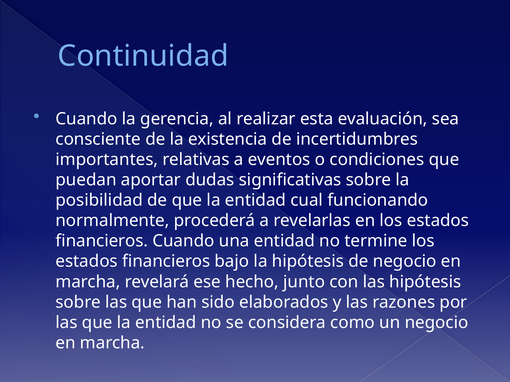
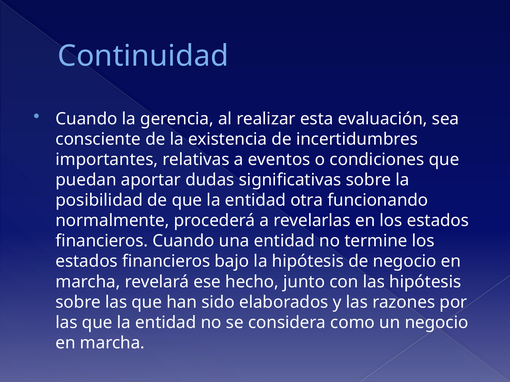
cual: cual -> otra
